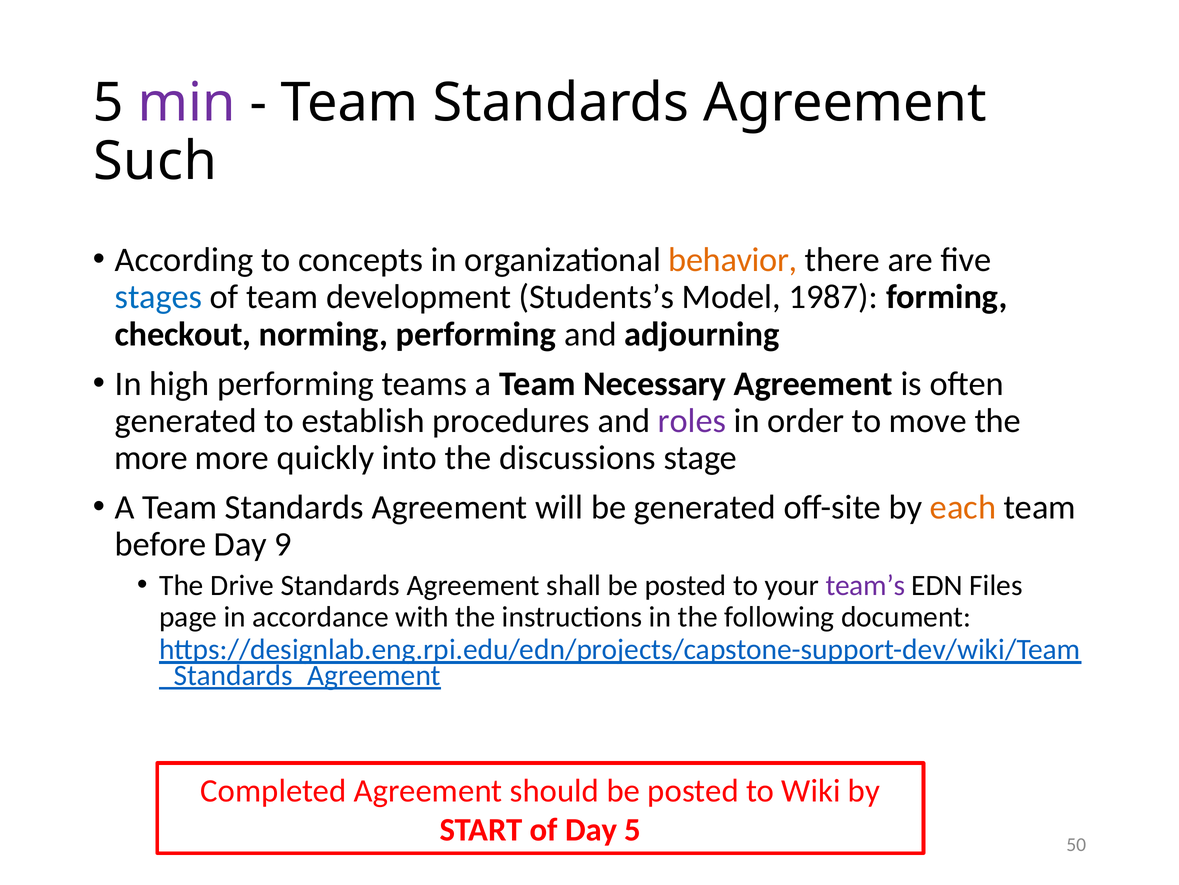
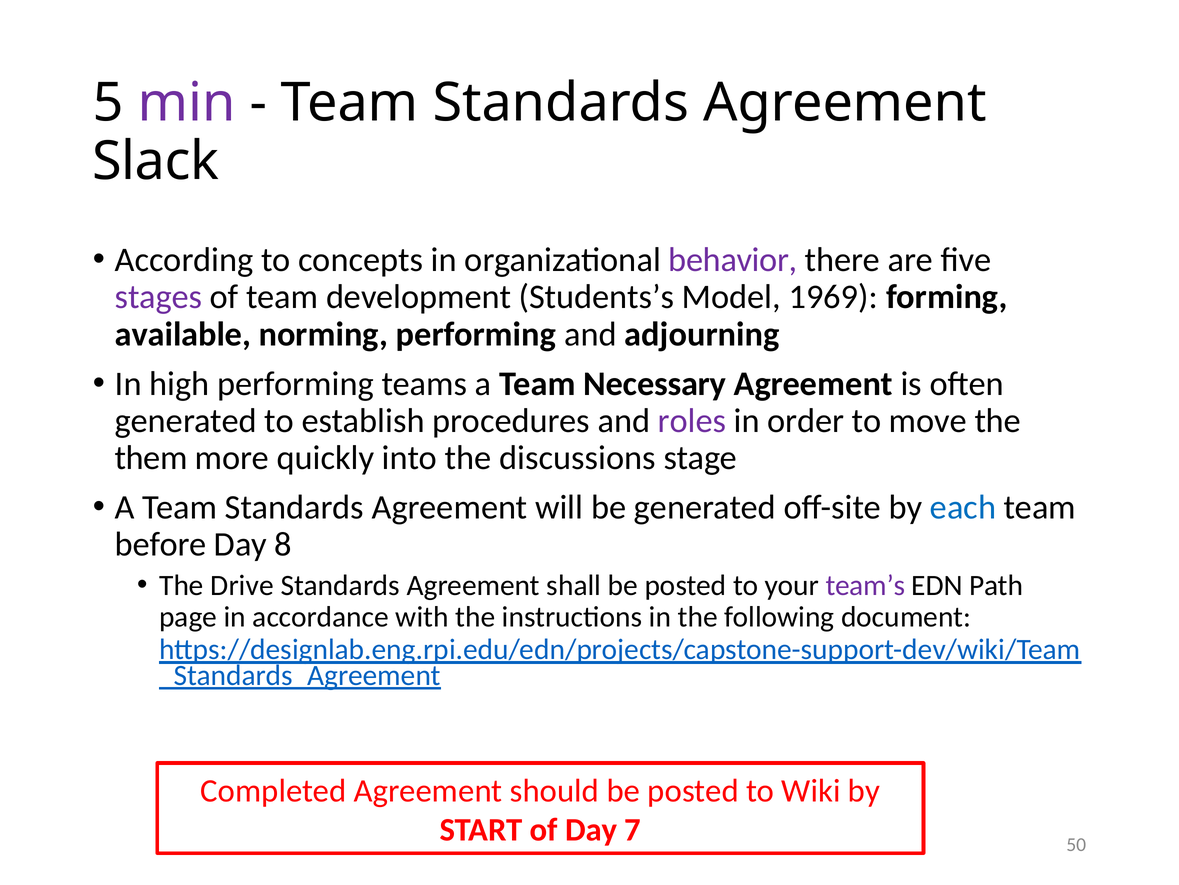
Such: Such -> Slack
behavior colour: orange -> purple
stages colour: blue -> purple
1987: 1987 -> 1969
checkout: checkout -> available
more at (151, 458): more -> them
each colour: orange -> blue
9: 9 -> 8
Files: Files -> Path
Day 5: 5 -> 7
